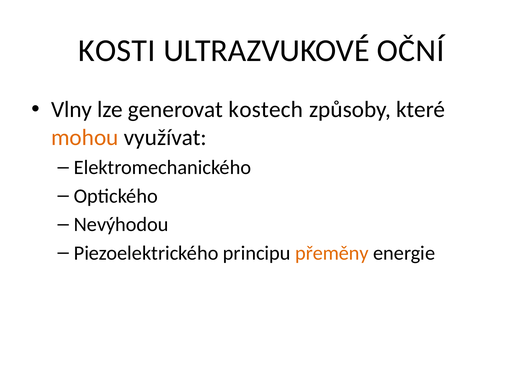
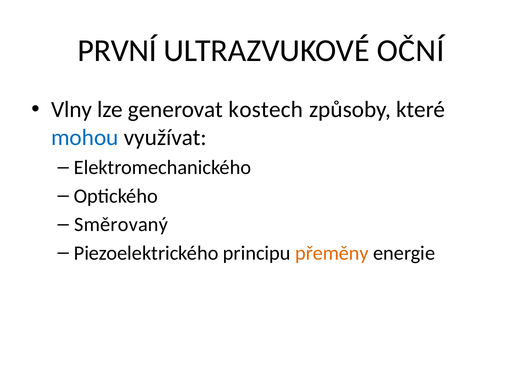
KOSTI: KOSTI -> PRVNÍ
mohou colour: orange -> blue
Nevýhodou: Nevýhodou -> Směrovaný
